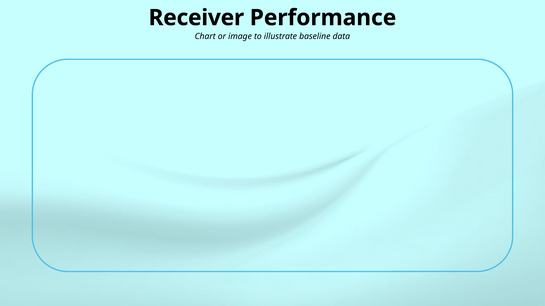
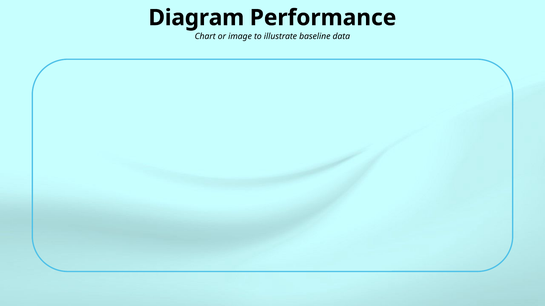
Receiver: Receiver -> Diagram
